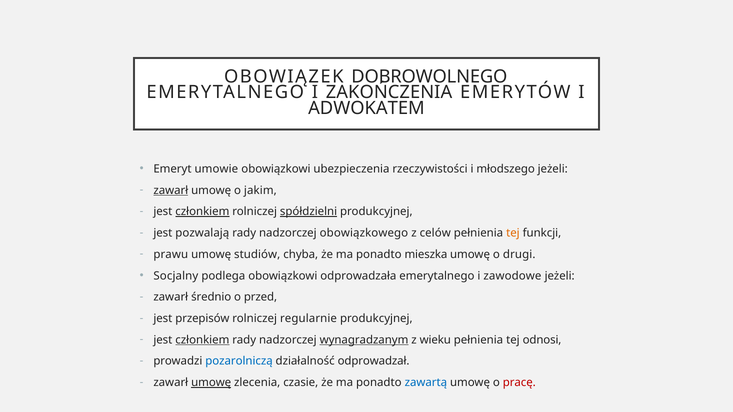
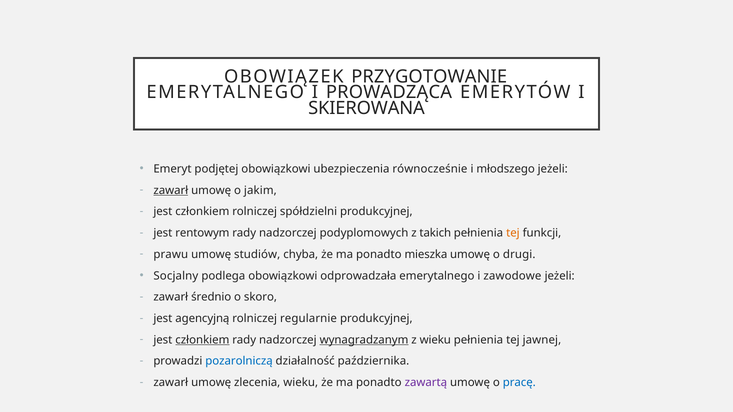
DOBROWOLNEGO: DOBROWOLNEGO -> PRZYGOTOWANIE
ZAKOŃCZENIA: ZAKOŃCZENIA -> PROWADZĄCA
ADWOKATEM: ADWOKATEM -> SKIEROWANA
umowie: umowie -> podjętej
rzeczywistości: rzeczywistości -> równocześnie
członkiem at (202, 212) underline: present -> none
spółdzielni underline: present -> none
pozwalają: pozwalają -> rentowym
obowiązkowego: obowiązkowego -> podyplomowych
celów: celów -> takich
przed: przed -> skoro
przepisów: przepisów -> agencyjną
odnosi: odnosi -> jawnej
odprowadzał: odprowadzał -> października
umowę at (211, 383) underline: present -> none
zlecenia czasie: czasie -> wieku
zawartą colour: blue -> purple
pracę colour: red -> blue
